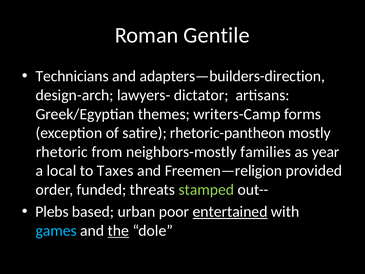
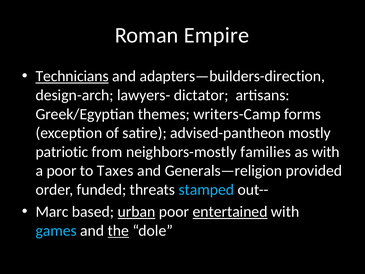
Gentile: Gentile -> Empire
Technicians underline: none -> present
rhetoric-pantheon: rhetoric-pantheon -> advised-pantheon
rhetoric: rhetoric -> patriotic
as year: year -> with
a local: local -> poor
Freemen—religion: Freemen—religion -> Generals—religion
stamped colour: light green -> light blue
Plebs: Plebs -> Marc
urban underline: none -> present
